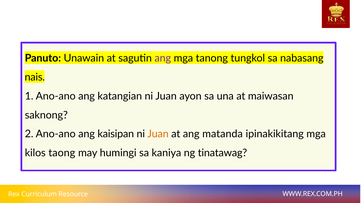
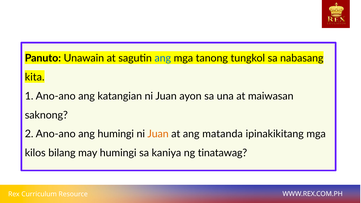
ang at (163, 58) colour: purple -> blue
nais: nais -> kita
ang kaisipan: kaisipan -> humingi
taong: taong -> bilang
